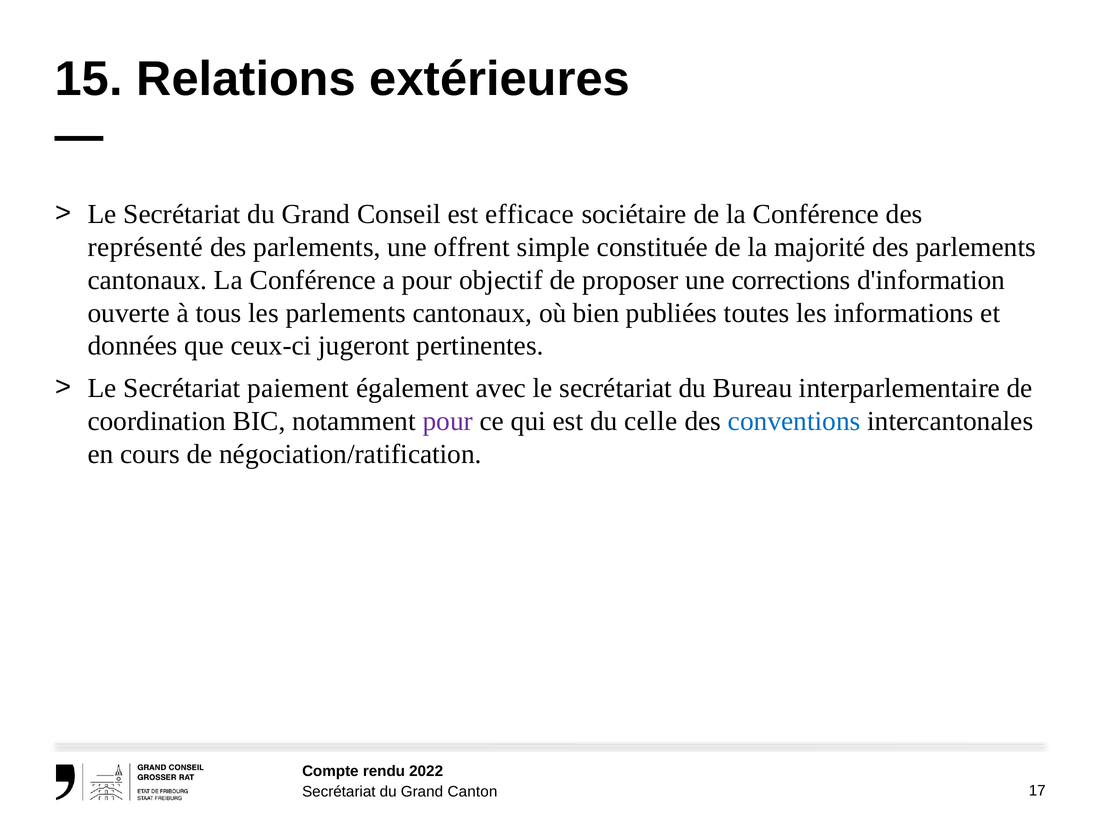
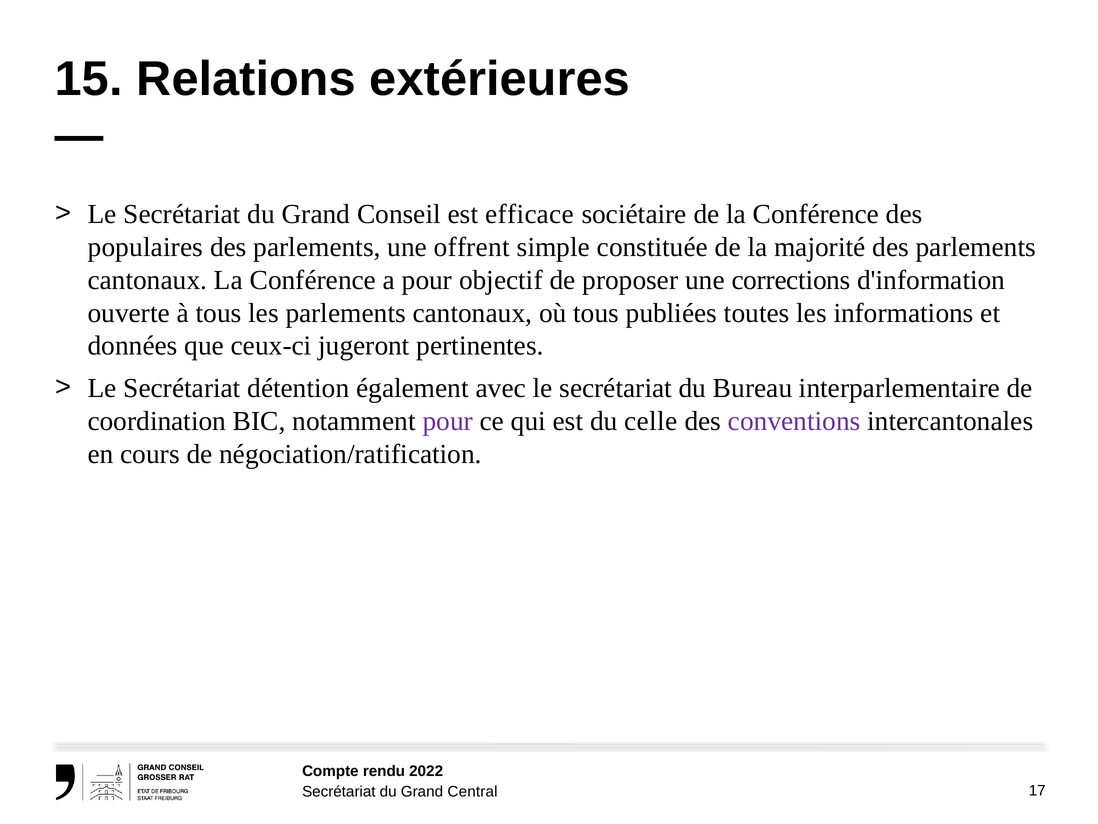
représenté: représenté -> populaires
où bien: bien -> tous
paiement: paiement -> détention
conventions colour: blue -> purple
Canton: Canton -> Central
